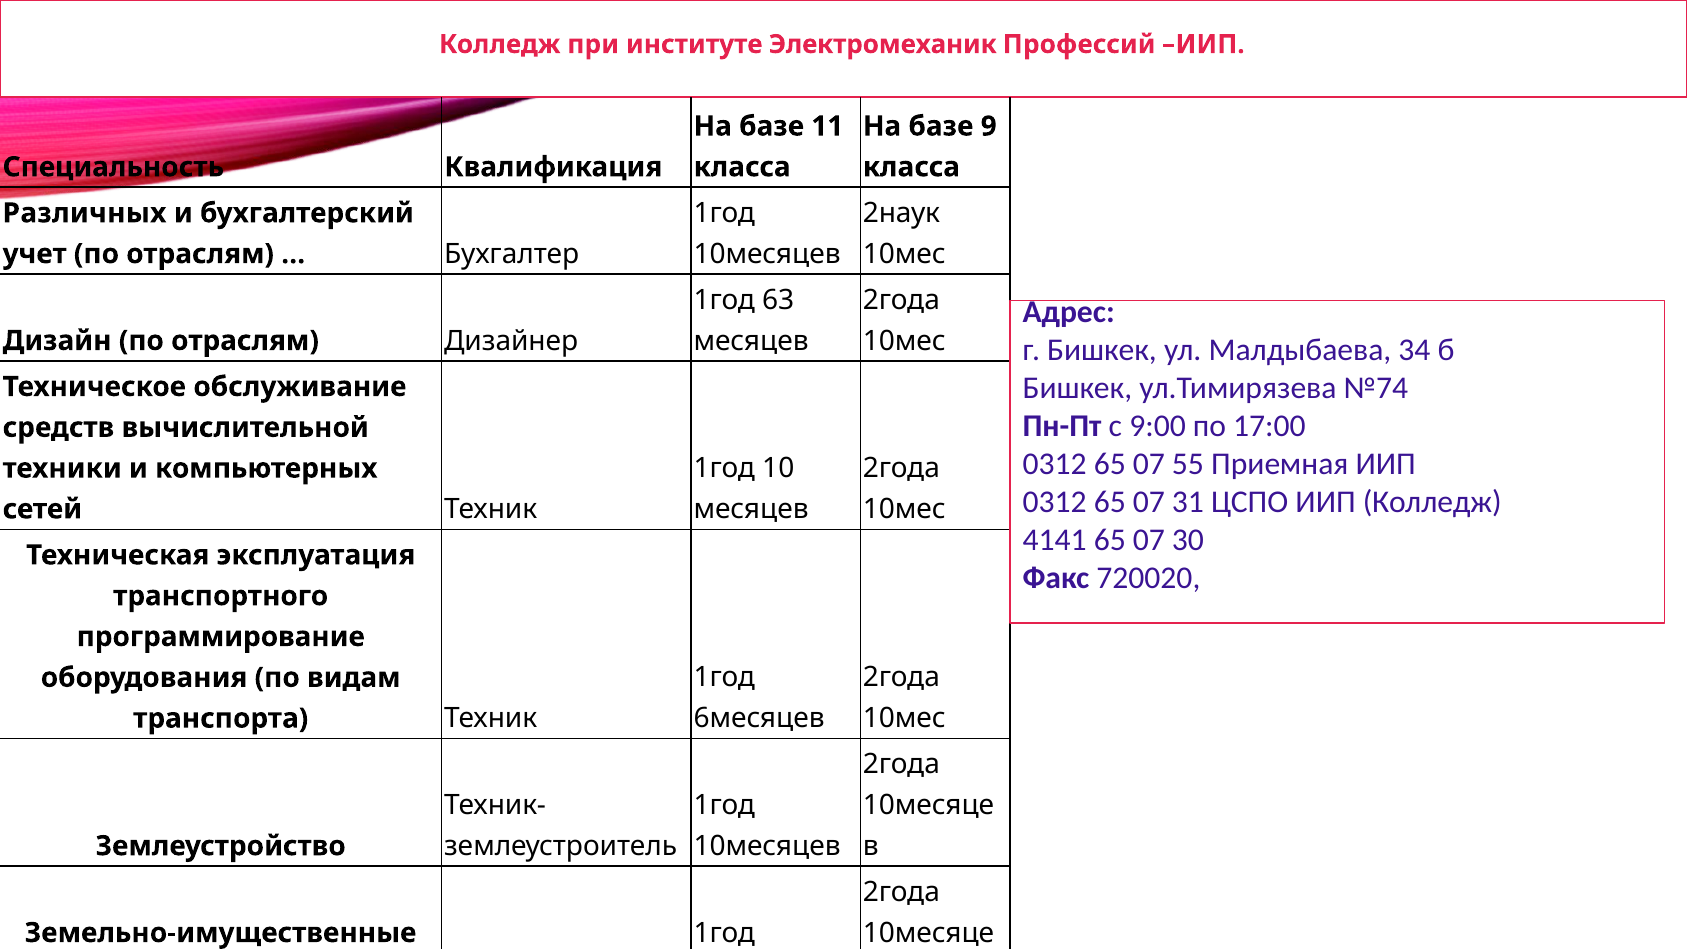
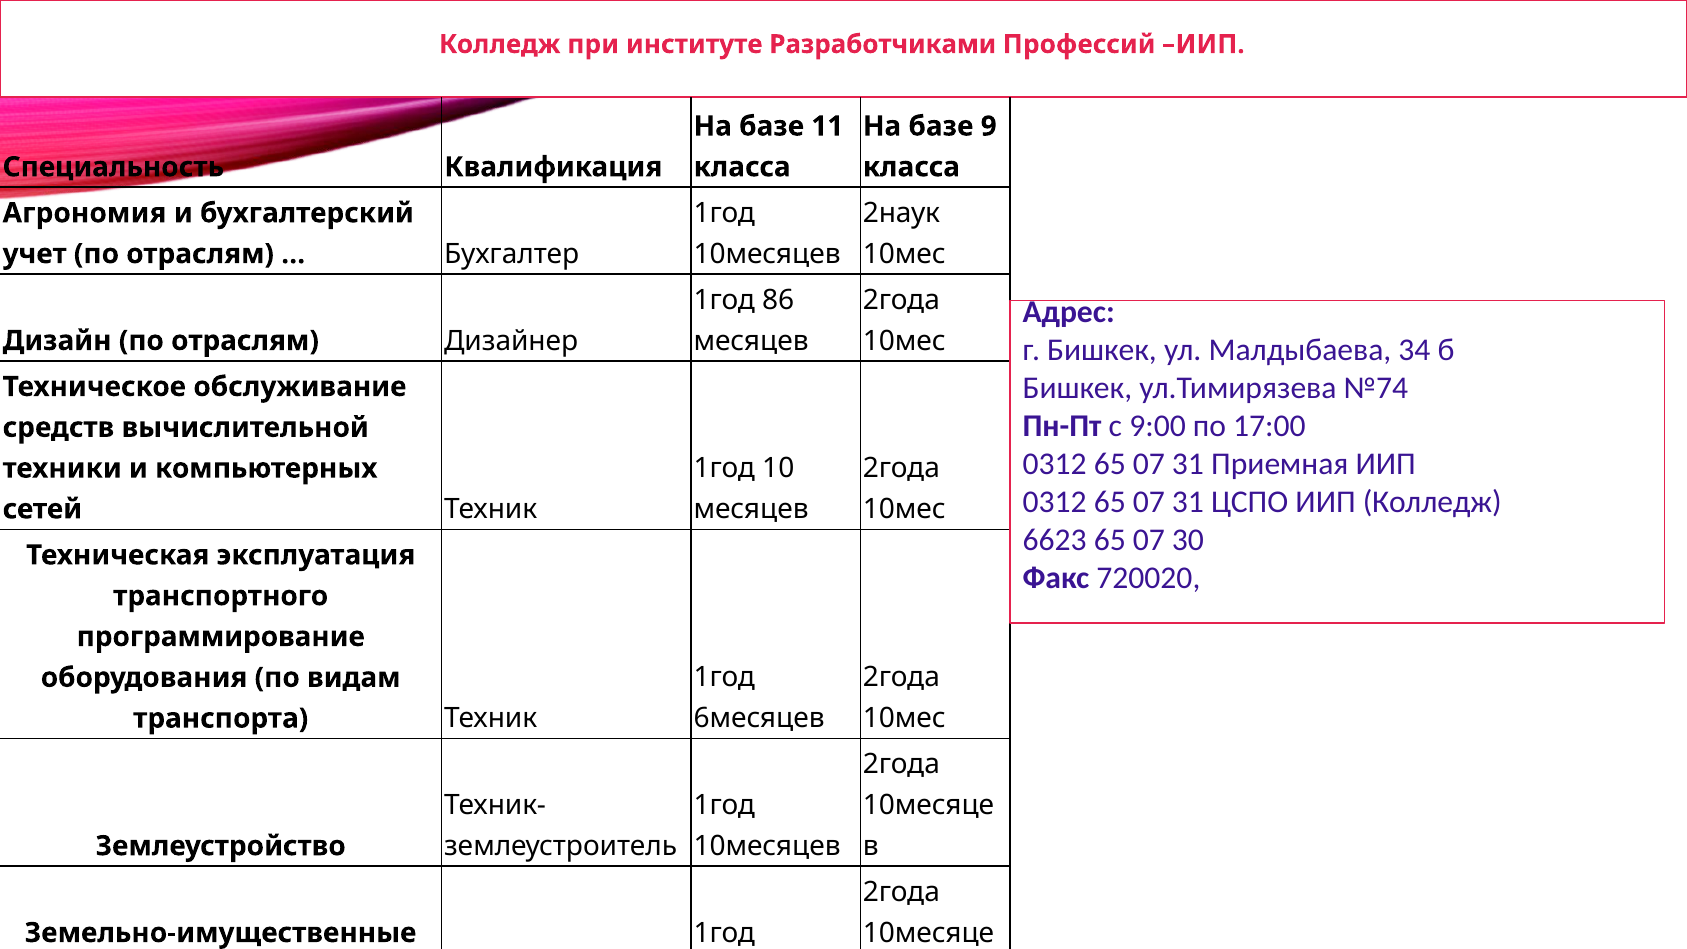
Электромеханик: Электромеханик -> Разработчиками
Различных: Различных -> Агрономия
63: 63 -> 86
55 at (1188, 464): 55 -> 31
4141: 4141 -> 6623
